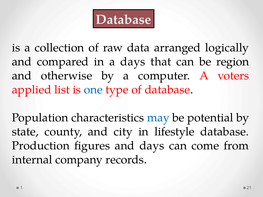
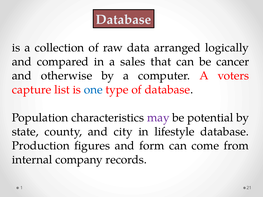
a days: days -> sales
region: region -> cancer
applied: applied -> capture
may colour: blue -> purple
and days: days -> form
